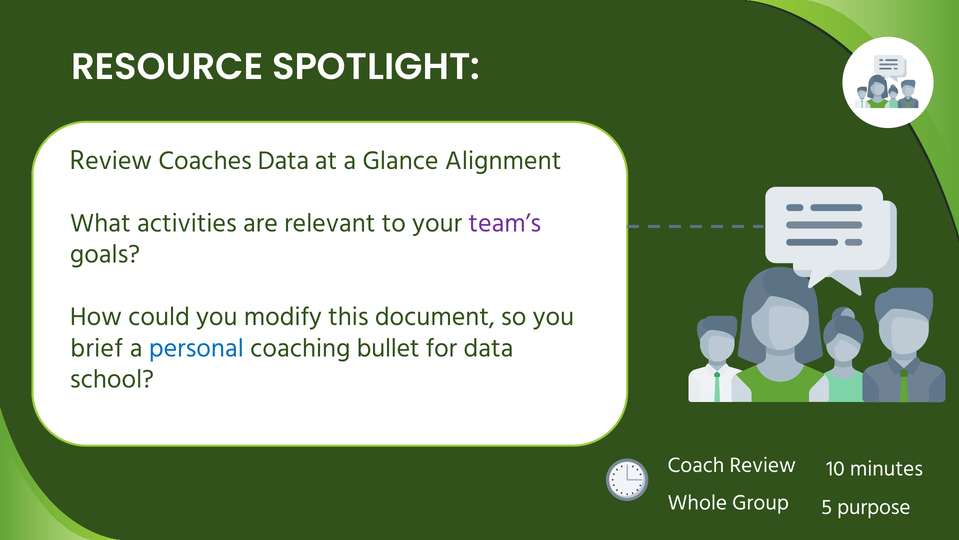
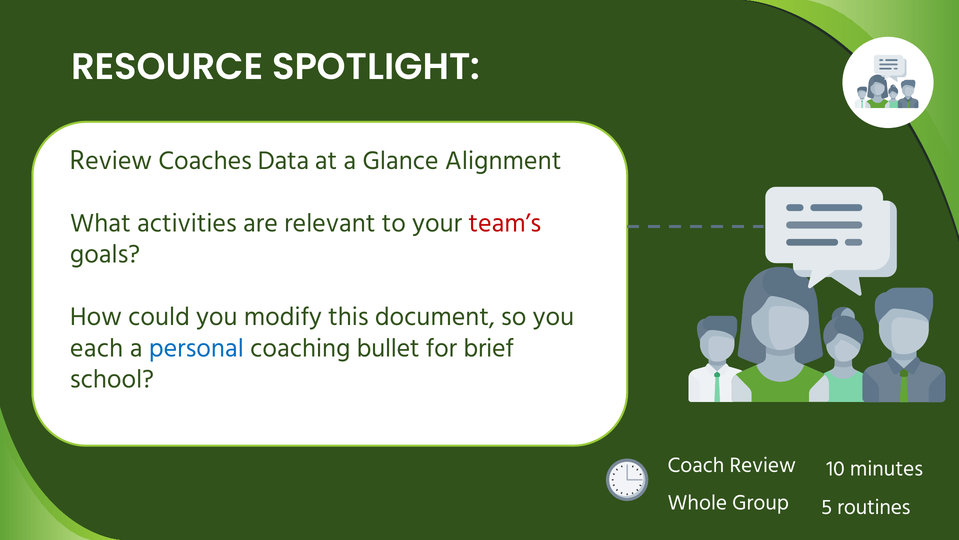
team’s colour: purple -> red
brief: brief -> each
for data: data -> brief
purpose: purpose -> routines
